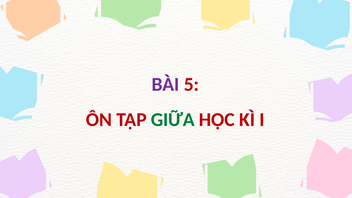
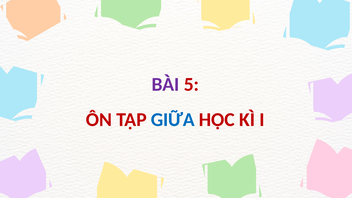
GIỮA colour: green -> blue
